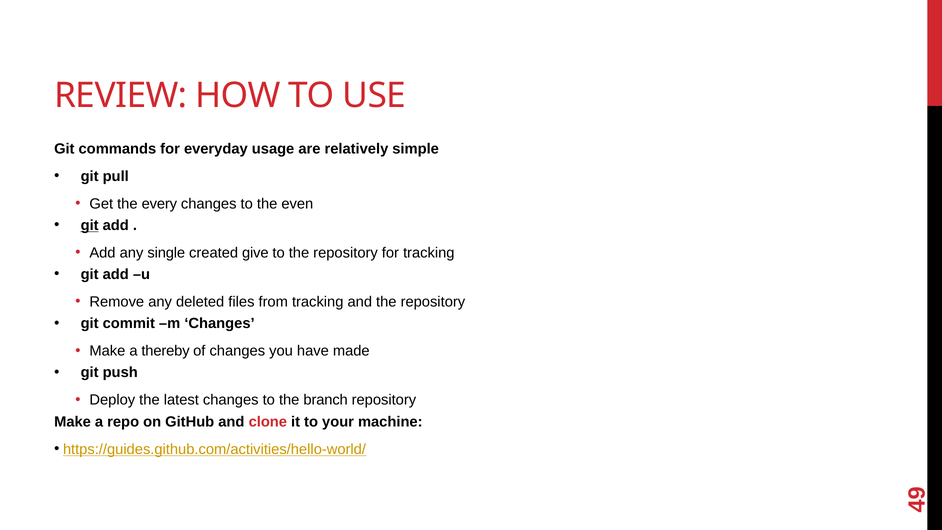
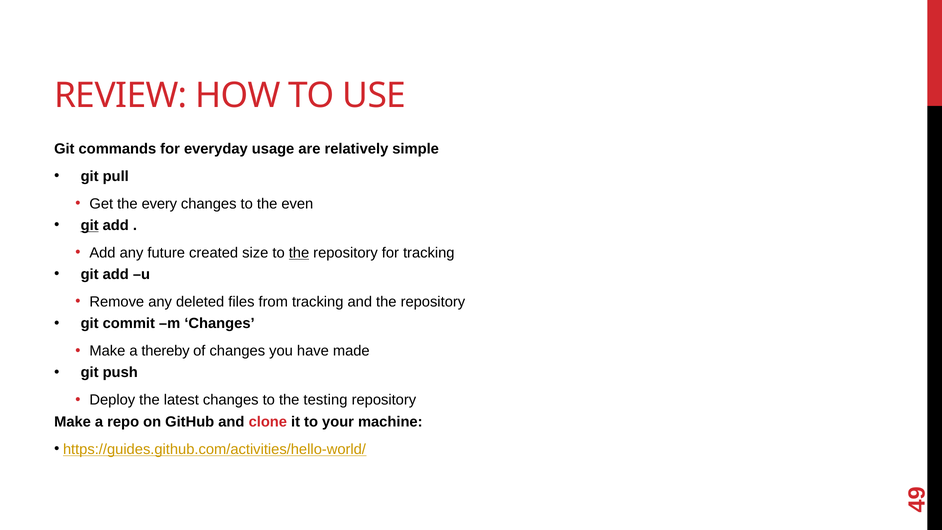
single: single -> future
give: give -> size
the at (299, 253) underline: none -> present
branch: branch -> testing
